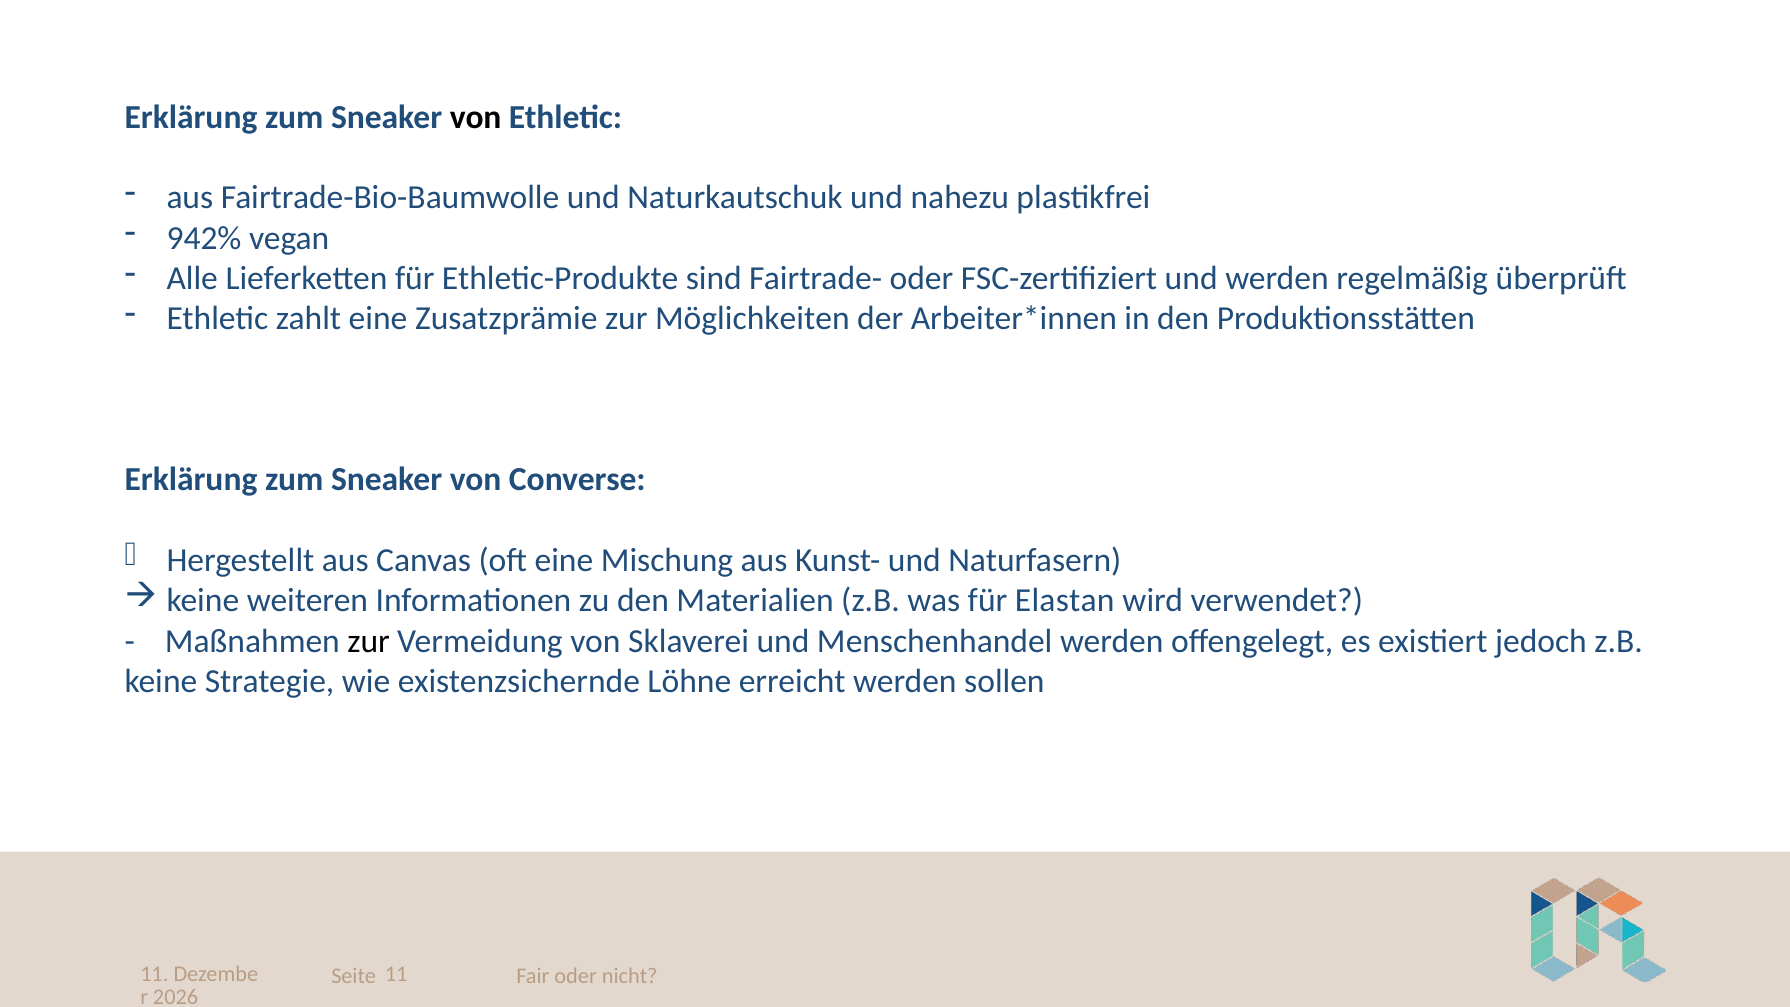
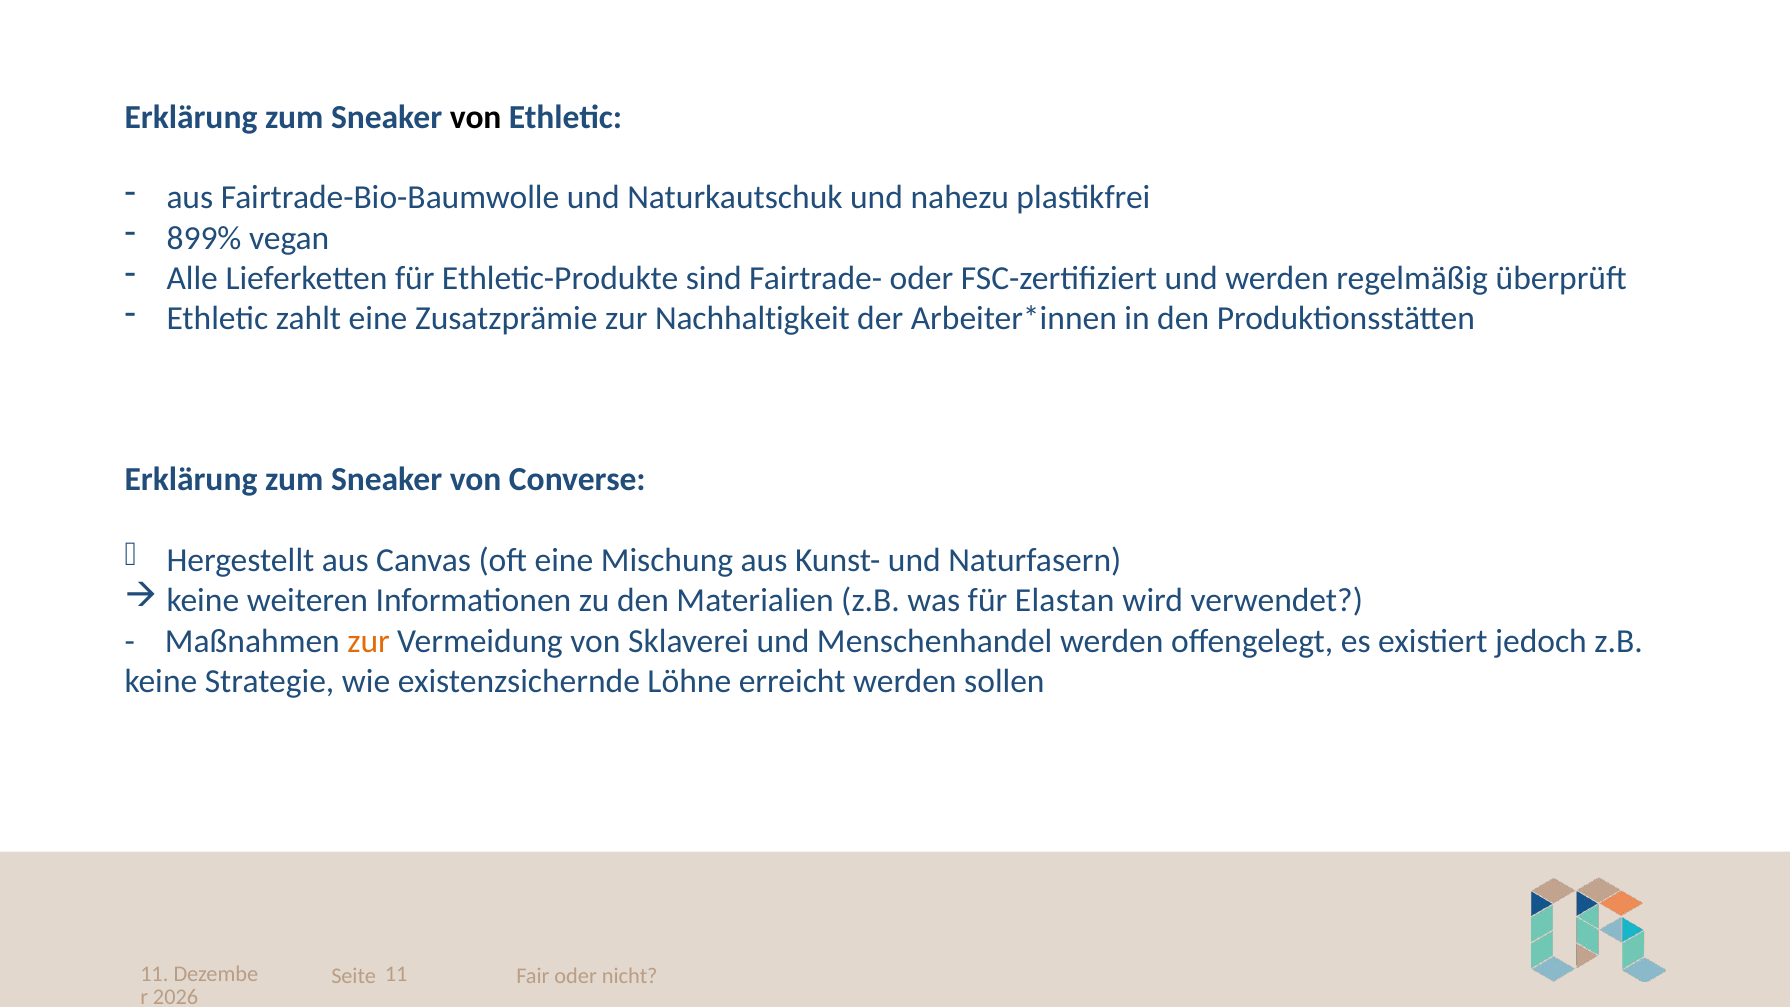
942%: 942% -> 899%
Möglichkeiten: Möglichkeiten -> Nachhaltigkeit
zur at (369, 641) colour: black -> orange
